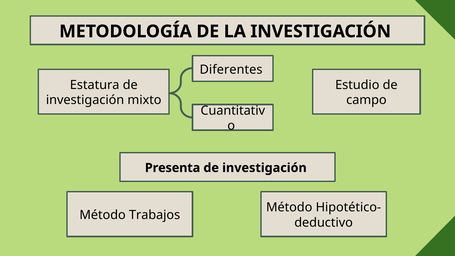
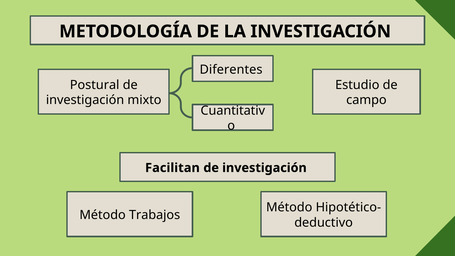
Estatura: Estatura -> Postural
Presenta: Presenta -> Facilitan
